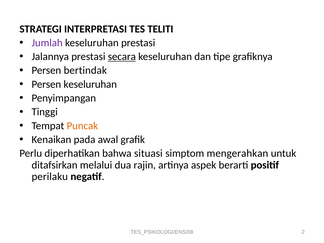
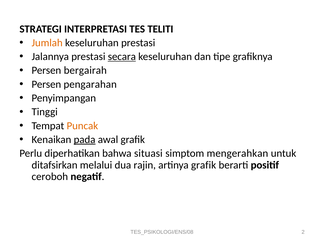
Jumlah colour: purple -> orange
bertindak: bertindak -> bergairah
Persen keseluruhan: keseluruhan -> pengarahan
pada underline: none -> present
artinya aspek: aspek -> grafik
perilaku: perilaku -> ceroboh
